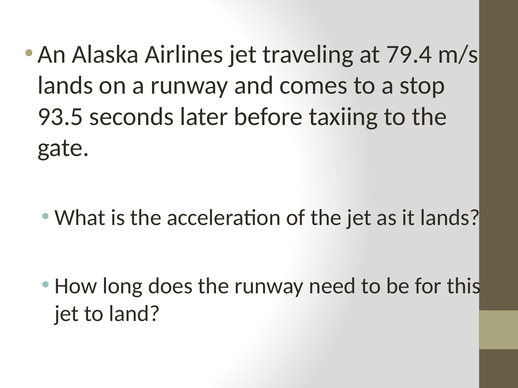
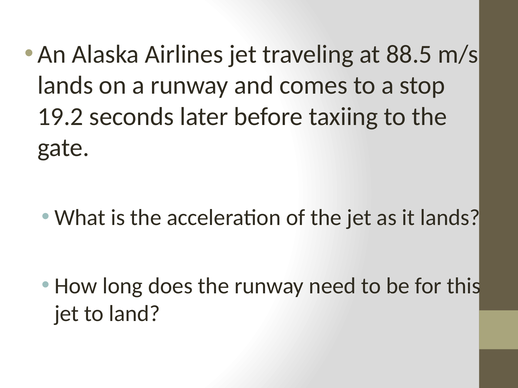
79.4: 79.4 -> 88.5
93.5: 93.5 -> 19.2
